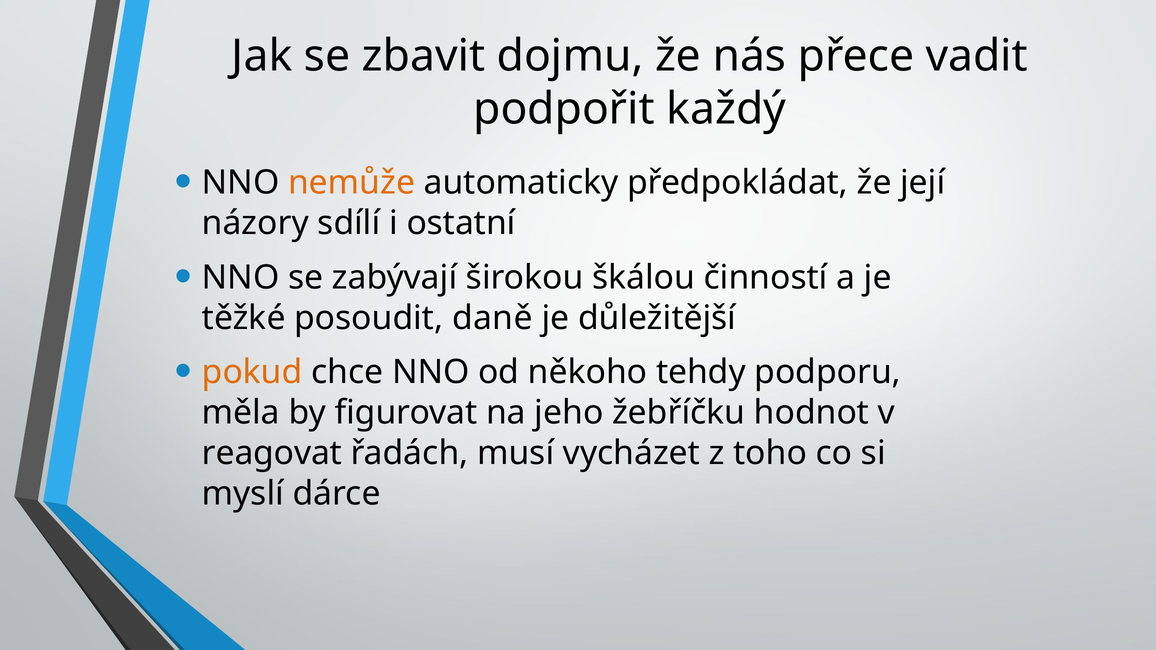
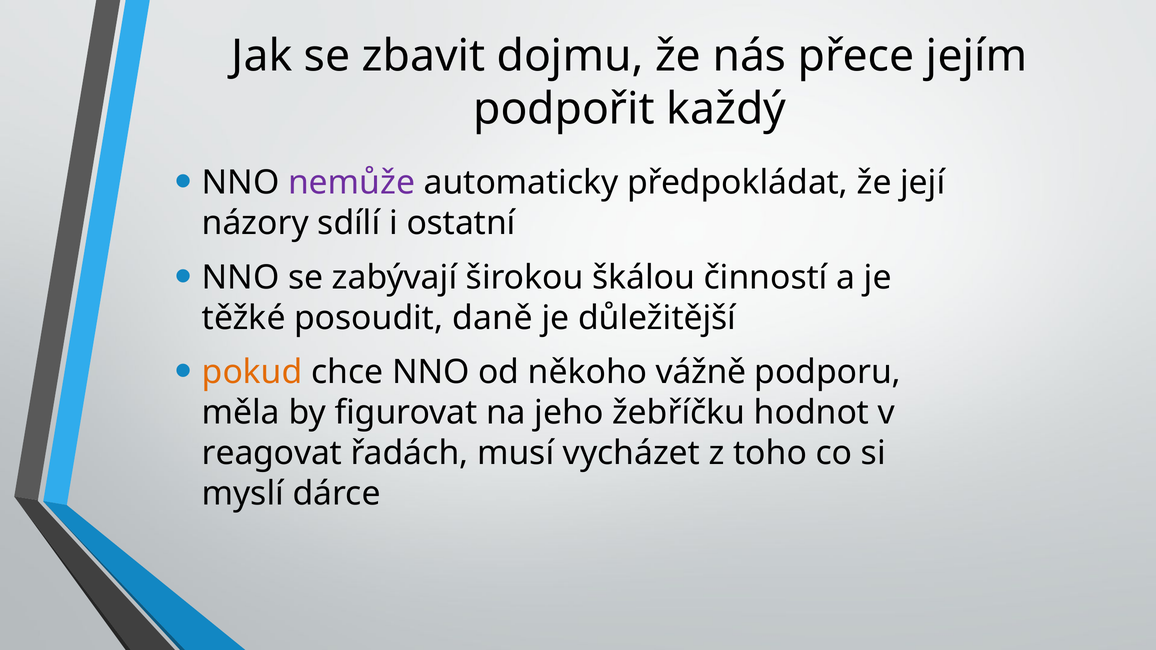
vadit: vadit -> jejím
nemůže colour: orange -> purple
tehdy: tehdy -> vážně
